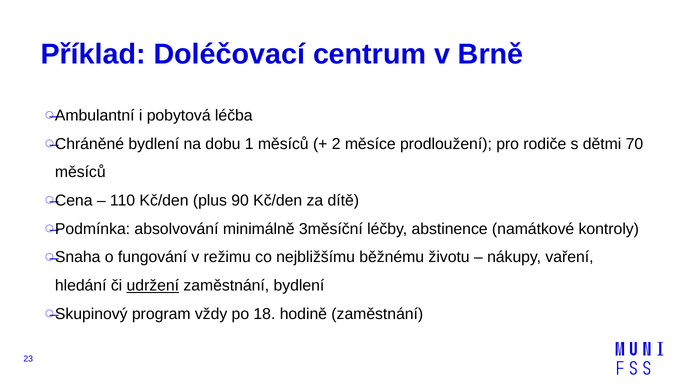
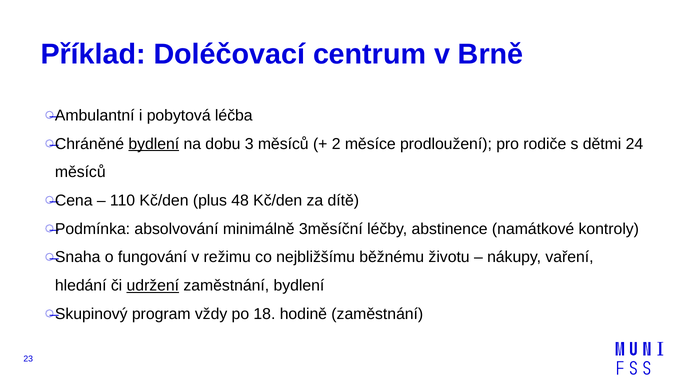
bydlení at (154, 144) underline: none -> present
1: 1 -> 3
70: 70 -> 24
90: 90 -> 48
